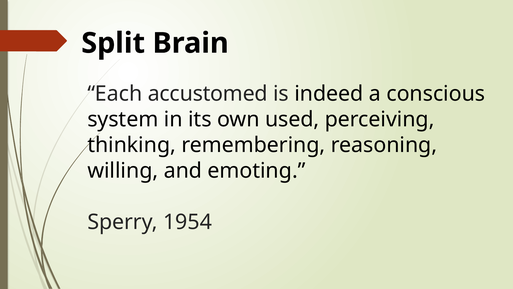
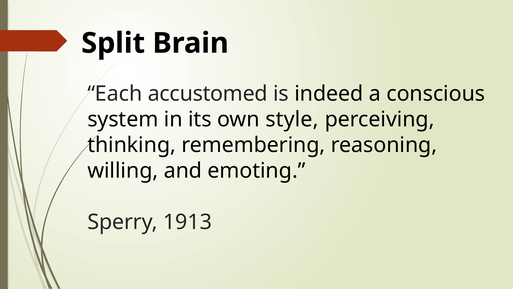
used: used -> style
1954: 1954 -> 1913
